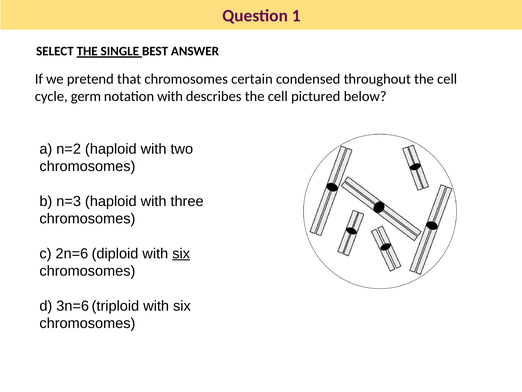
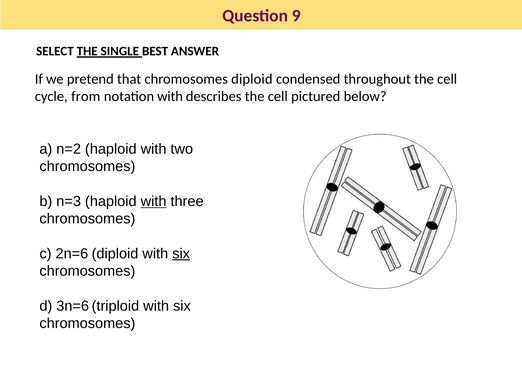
1: 1 -> 9
certain: certain -> diploid
germ: germ -> from
with at (154, 201) underline: none -> present
